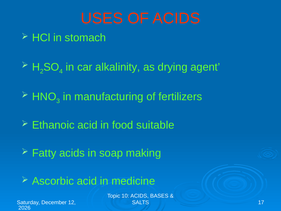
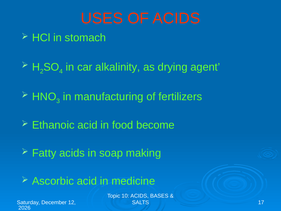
suitable: suitable -> become
